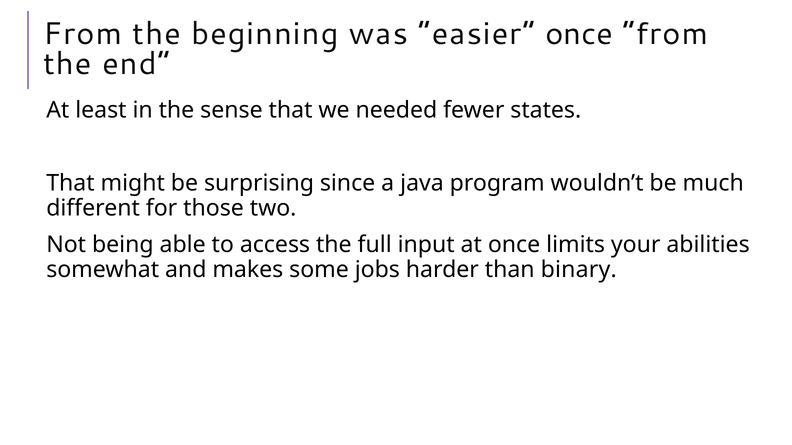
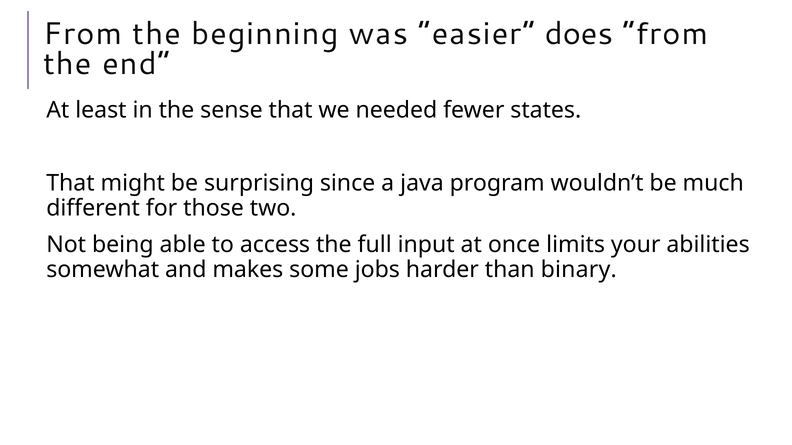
easier once: once -> does
